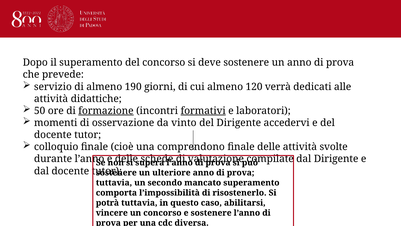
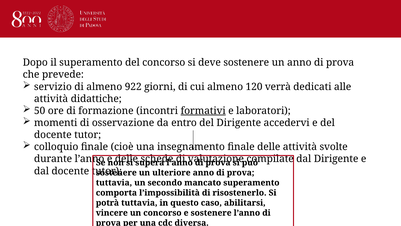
190: 190 -> 922
formazione underline: present -> none
vinto: vinto -> entro
comprendono: comprendono -> insegnamento
